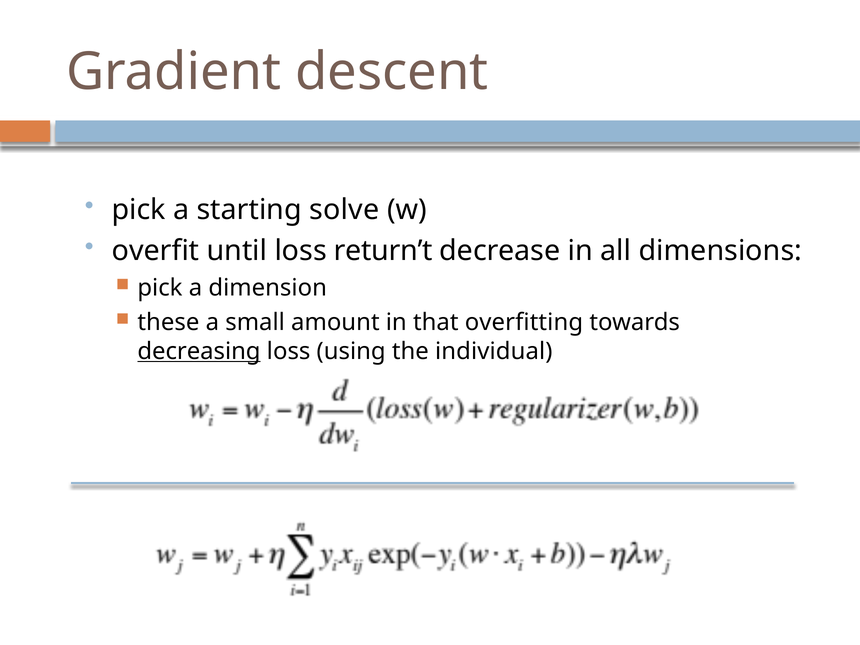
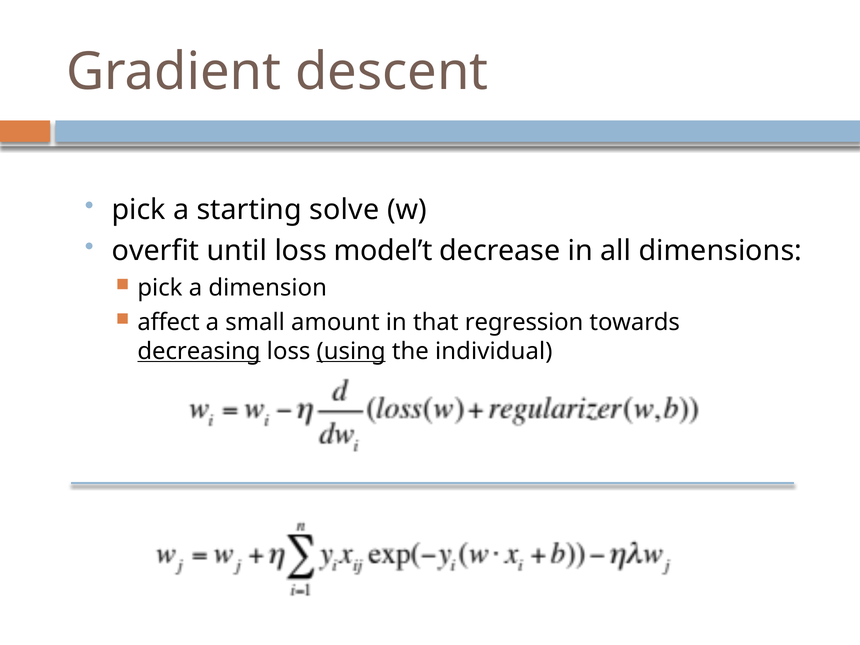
return’t: return’t -> model’t
these: these -> affect
overfitting: overfitting -> regression
using underline: none -> present
